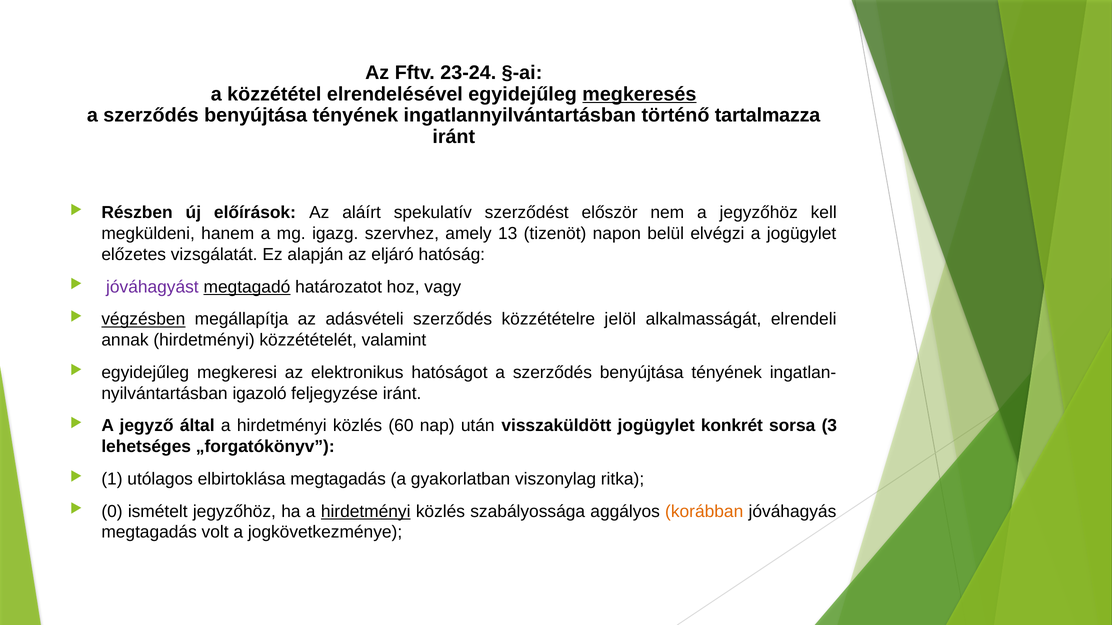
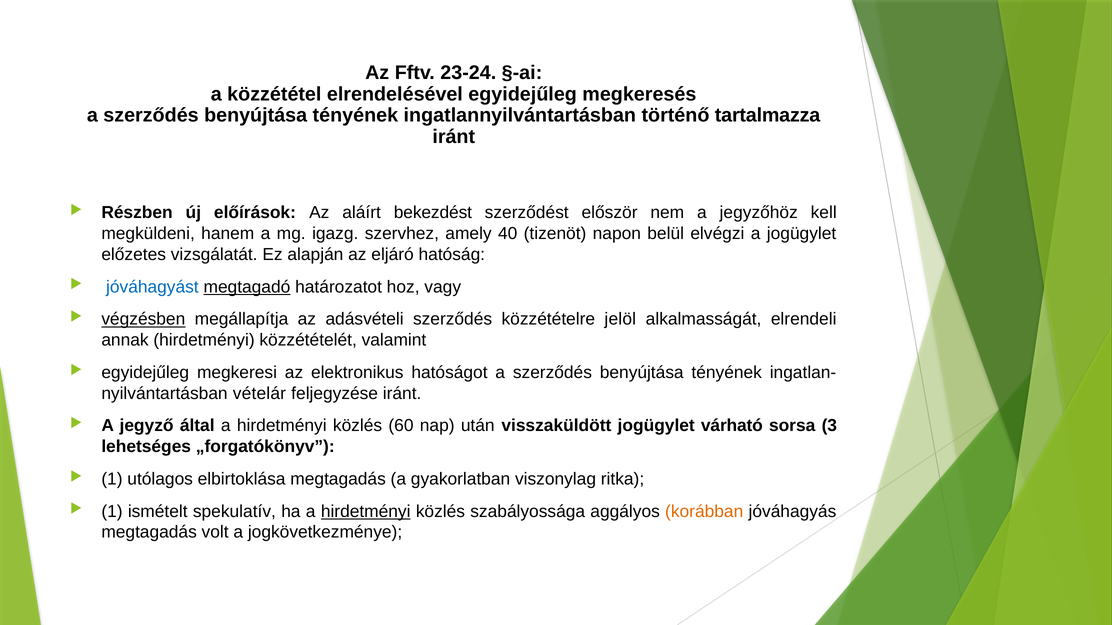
megkeresés underline: present -> none
spekulatív: spekulatív -> bekezdést
13: 13 -> 40
jóváhagyást colour: purple -> blue
igazoló: igazoló -> vételár
konkrét: konkrét -> várható
0 at (112, 512): 0 -> 1
ismételt jegyzőhöz: jegyzőhöz -> spekulatív
